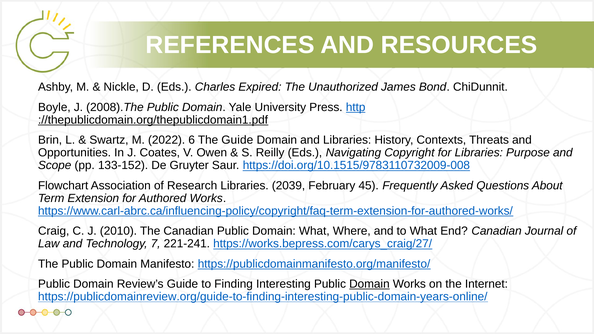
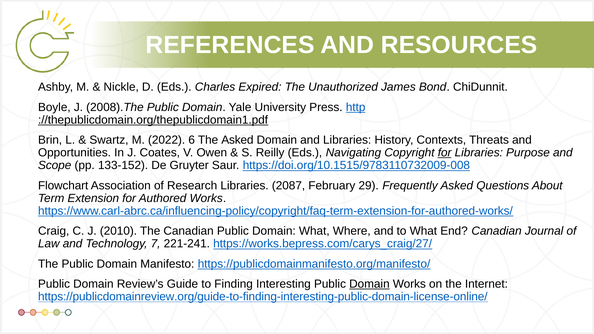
The Guide: Guide -> Asked
for at (445, 153) underline: none -> present
2039: 2039 -> 2087
45: 45 -> 29
https://publicdomainreview.org/guide-to-finding-interesting-public-domain-years-online/: https://publicdomainreview.org/guide-to-finding-interesting-public-domain-years-online/ -> https://publicdomainreview.org/guide-to-finding-interesting-public-domain-license-online/
